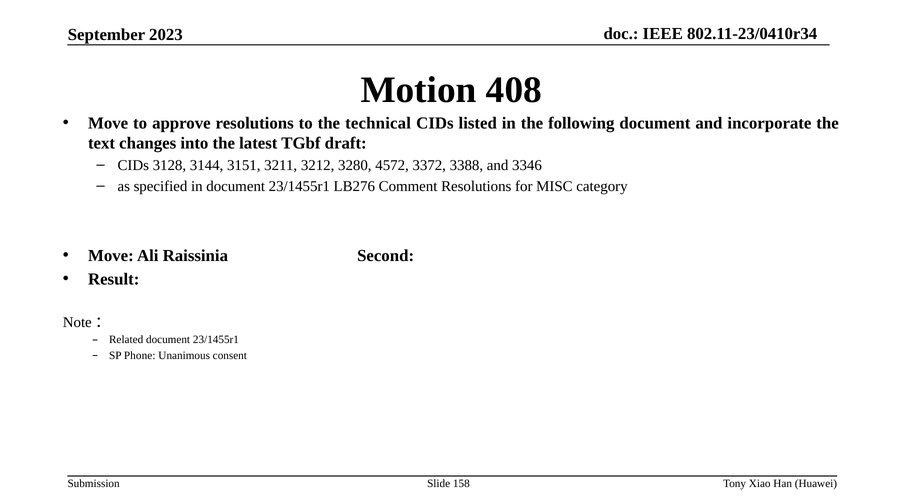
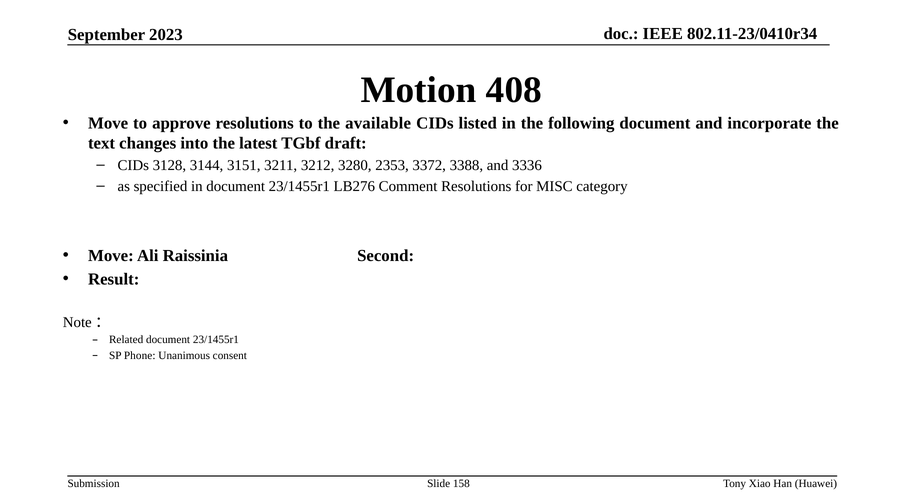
technical: technical -> available
4572: 4572 -> 2353
3346: 3346 -> 3336
